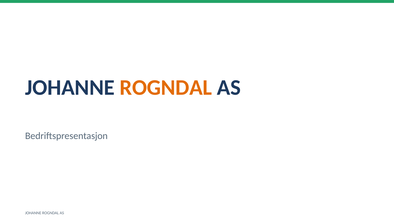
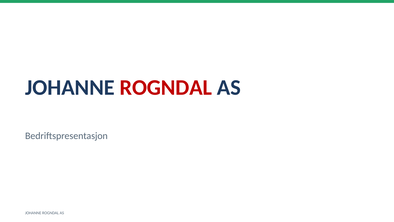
ROGNDAL at (166, 87) colour: orange -> red
